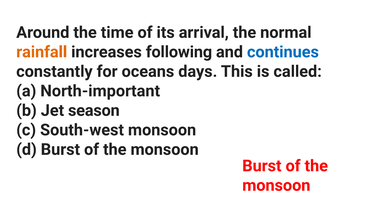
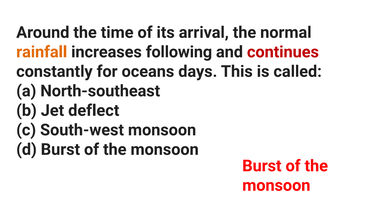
continues colour: blue -> red
North-important: North-important -> North-southeast
season: season -> deflect
